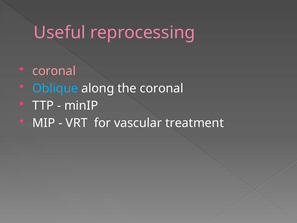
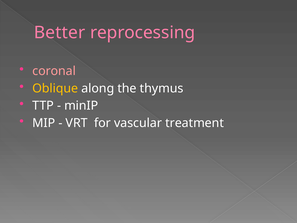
Useful: Useful -> Better
Oblique colour: light blue -> yellow
the coronal: coronal -> thymus
